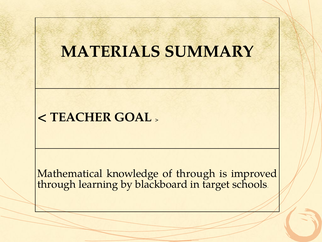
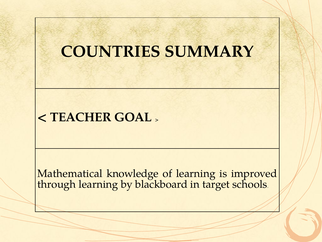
MATERIALS: MATERIALS -> COUNTRIES
of through: through -> learning
